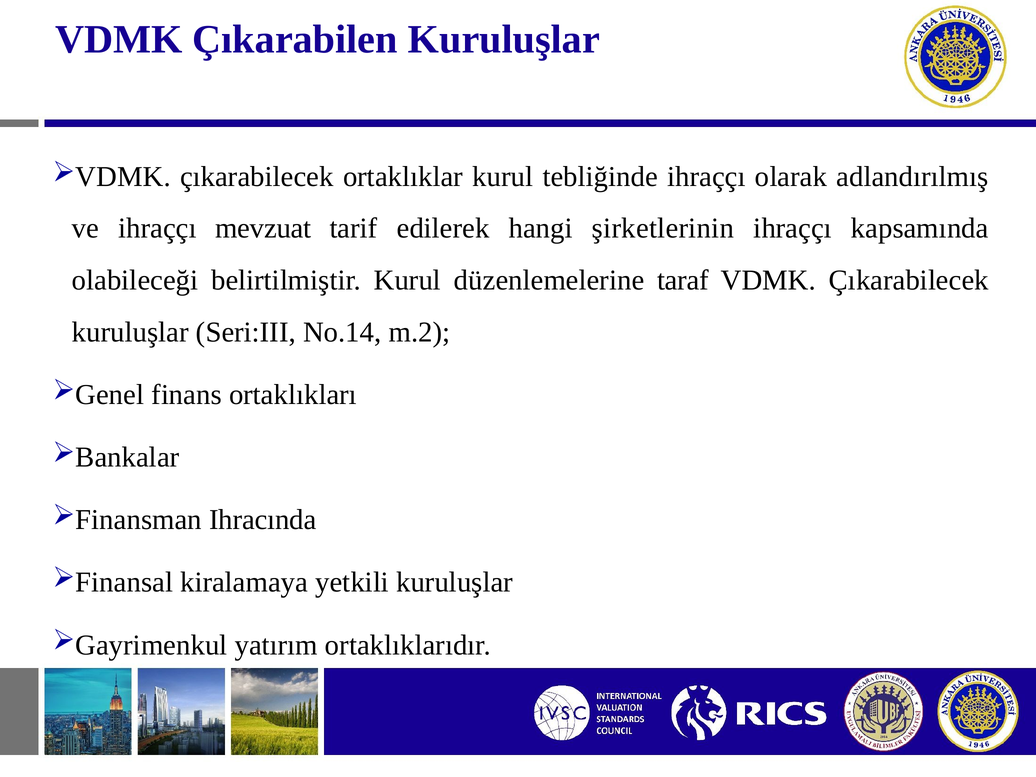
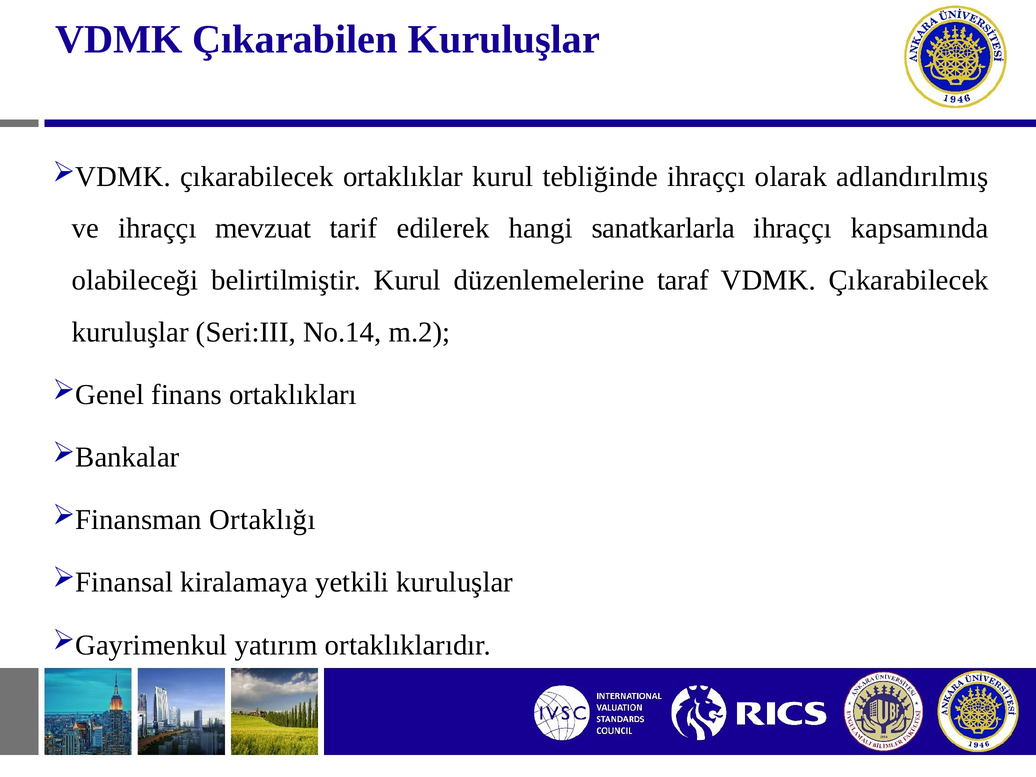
şirketlerinin: şirketlerinin -> sanatkarlarla
Ihracında: Ihracında -> Ortaklığı
